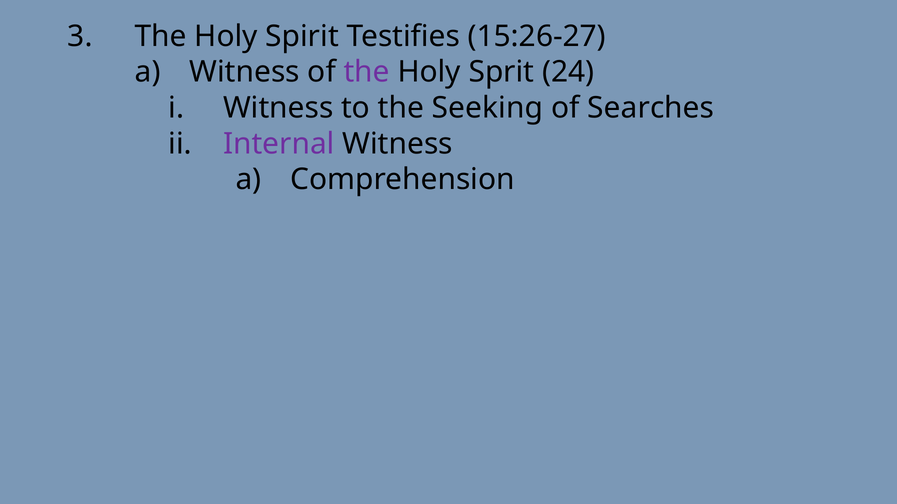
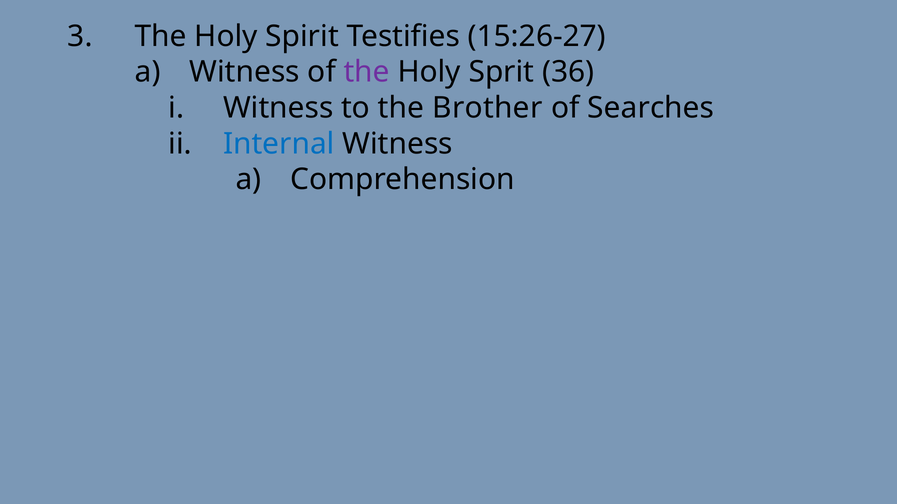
24: 24 -> 36
Seeking: Seeking -> Brother
Internal colour: purple -> blue
